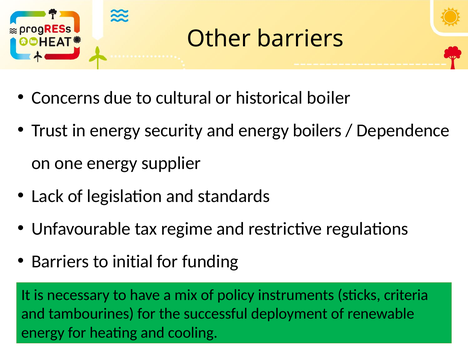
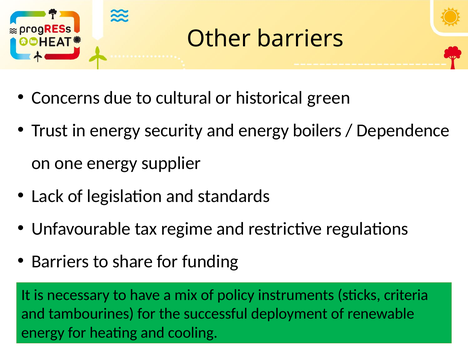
boiler: boiler -> green
initial: initial -> share
